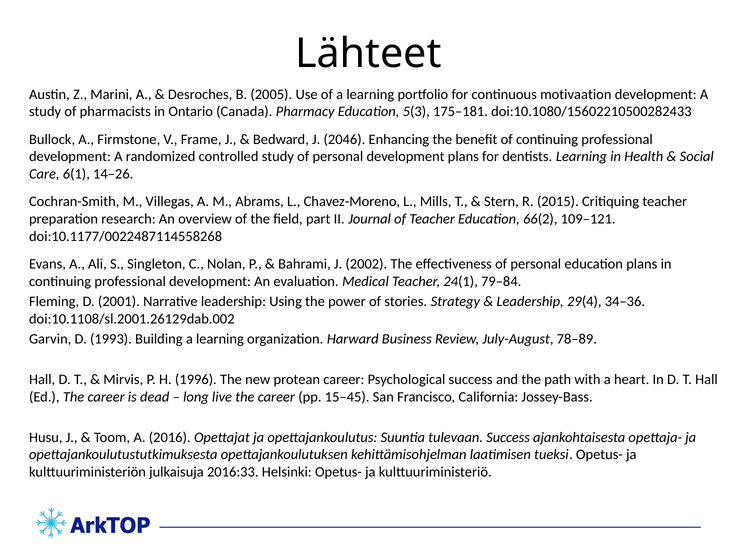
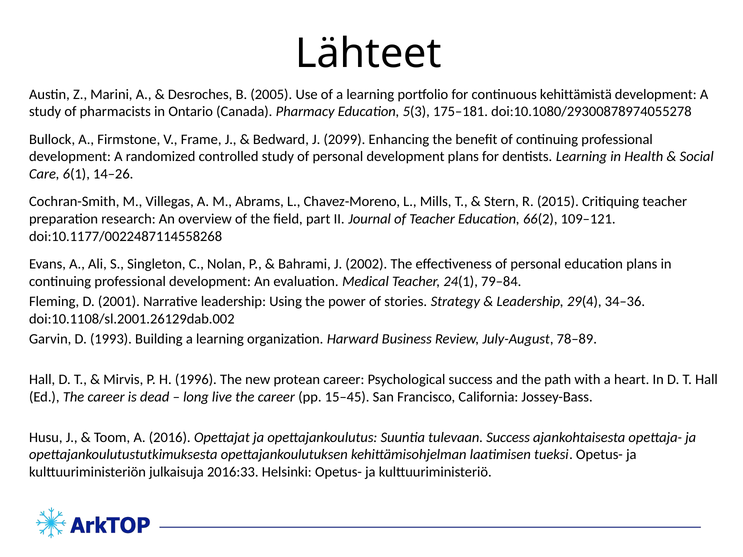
motivaation: motivaation -> kehittämistä
doi:10.1080/15602210500282433: doi:10.1080/15602210500282433 -> doi:10.1080/29300878974055278
2046: 2046 -> 2099
